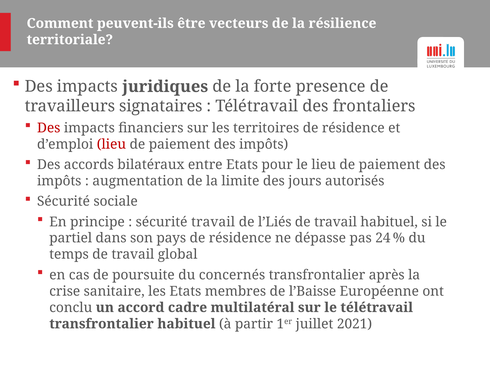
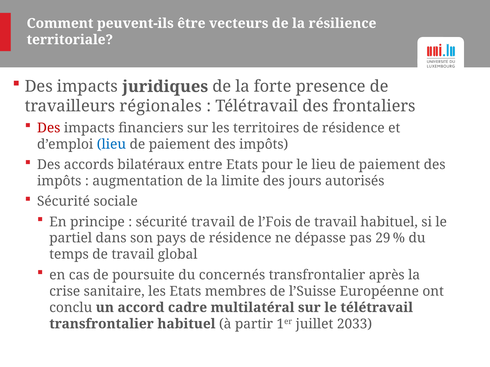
signataires: signataires -> régionales
lieu at (111, 145) colour: red -> blue
l’Liés: l’Liés -> l’Fois
24: 24 -> 29
l’Baisse: l’Baisse -> l’Suisse
2021: 2021 -> 2033
